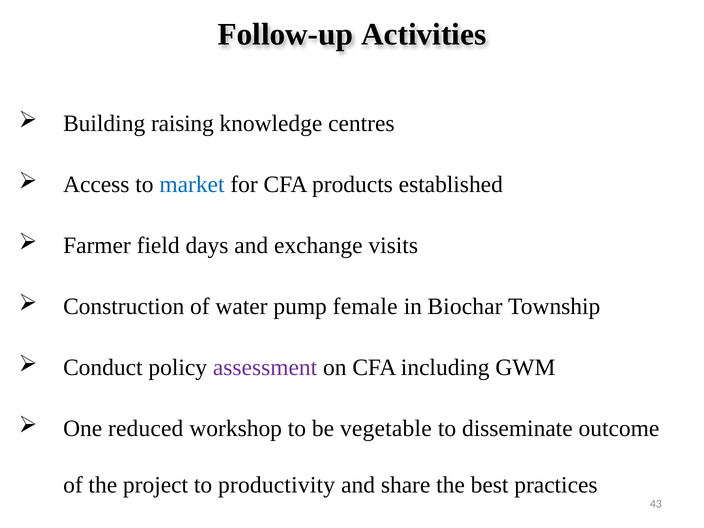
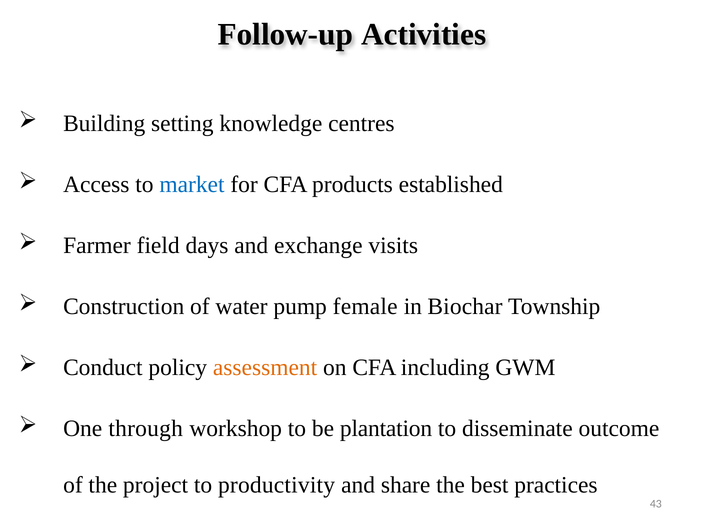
raising: raising -> setting
assessment colour: purple -> orange
reduced: reduced -> through
vegetable: vegetable -> plantation
